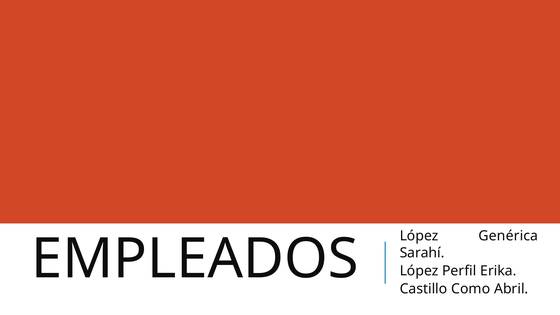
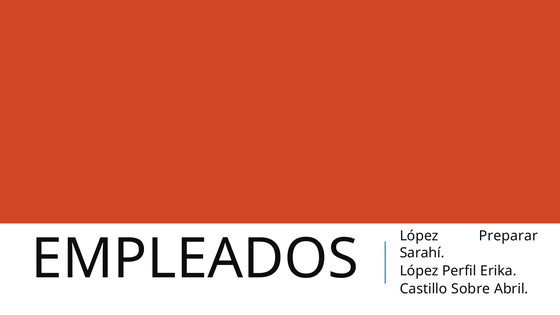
Genérica: Genérica -> Preparar
Como: Como -> Sobre
